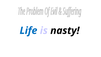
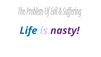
nasty colour: black -> purple
